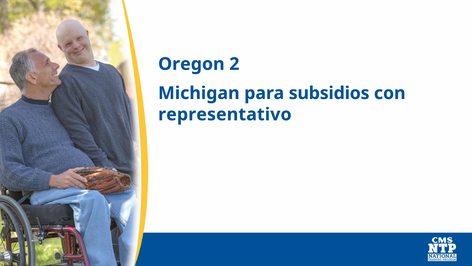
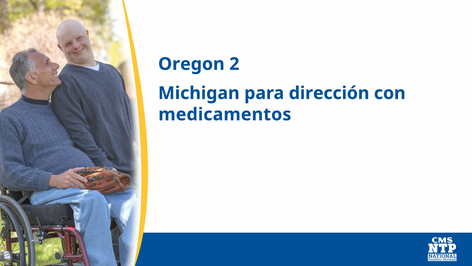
subsidios: subsidios -> dirección
representativo: representativo -> medicamentos
